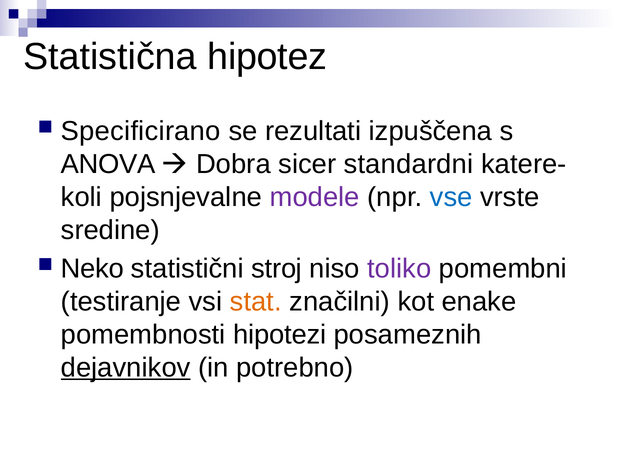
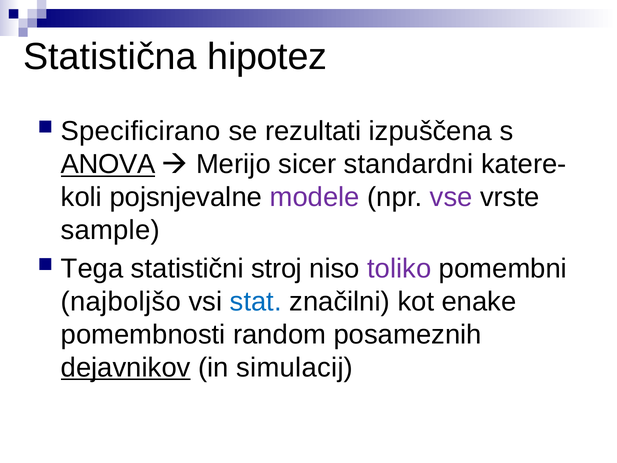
ANOVA underline: none -> present
Dobra: Dobra -> Merijo
vse colour: blue -> purple
sredine: sredine -> sample
Neko: Neko -> Tega
testiranje: testiranje -> najboljšo
stat colour: orange -> blue
hipotezi: hipotezi -> random
potrebno: potrebno -> simulacij
